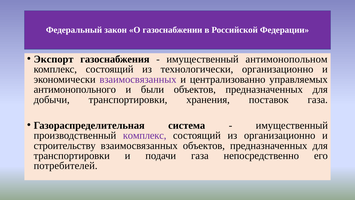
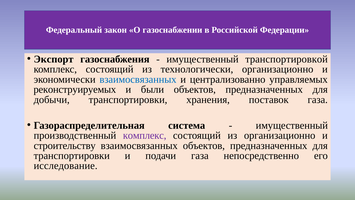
антимонопольном: антимонопольном -> транспортировкой
взаимосвязанных at (138, 79) colour: purple -> blue
антимонопольного: антимонопольного -> реконструируемых
потребителей: потребителей -> исследование
